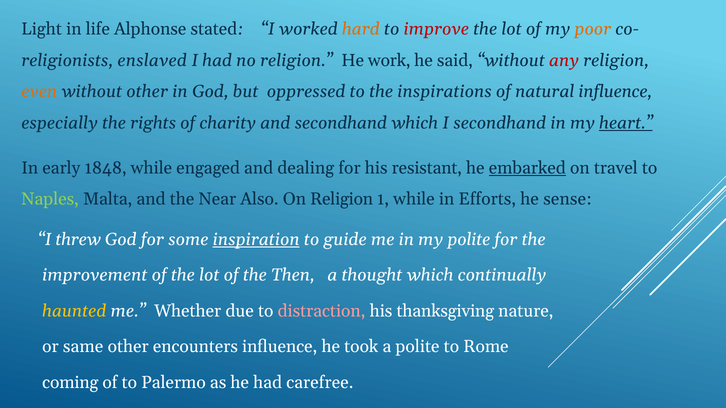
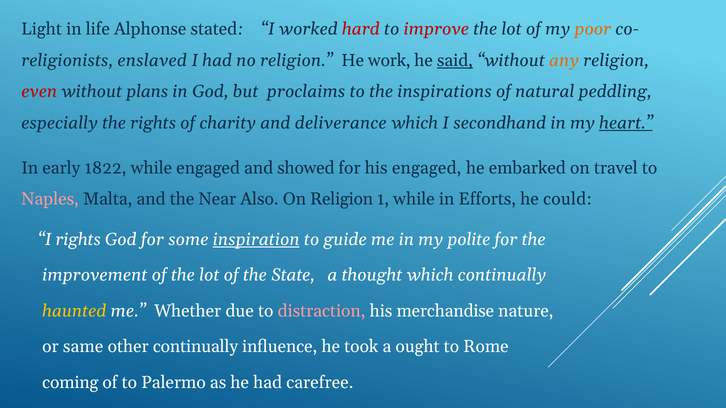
hard colour: orange -> red
said underline: none -> present
any colour: red -> orange
even colour: orange -> red
without other: other -> plans
oppressed: oppressed -> proclaims
natural influence: influence -> peddling
and secondhand: secondhand -> deliverance
1848: 1848 -> 1822
dealing: dealing -> showed
his resistant: resistant -> engaged
embarked underline: present -> none
Naples colour: light green -> pink
sense: sense -> could
I threw: threw -> rights
Then: Then -> State
thanksgiving: thanksgiving -> merchandise
other encounters: encounters -> continually
a polite: polite -> ought
